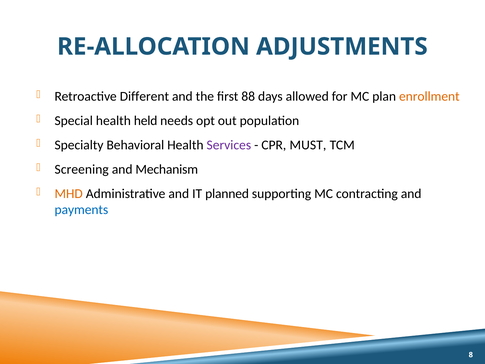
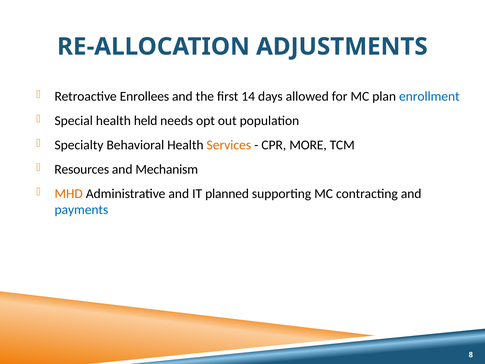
Different: Different -> Enrollees
88: 88 -> 14
enrollment colour: orange -> blue
Services colour: purple -> orange
MUST: MUST -> MORE
Screening: Screening -> Resources
